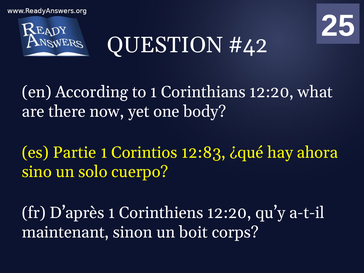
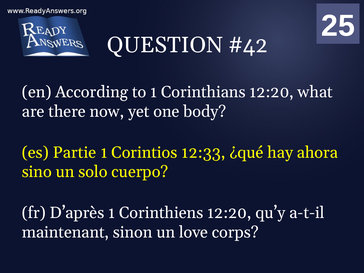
12:83: 12:83 -> 12:33
boit: boit -> love
